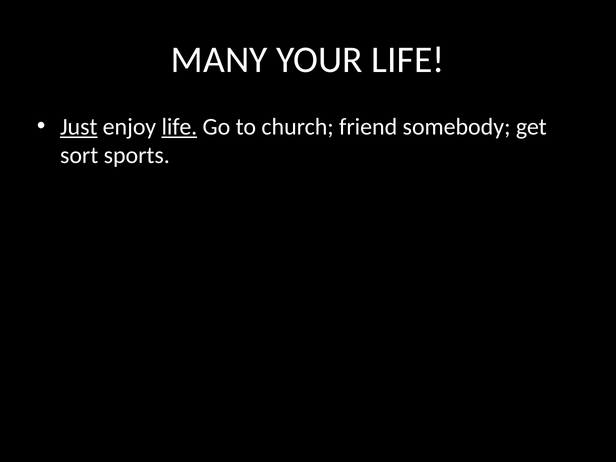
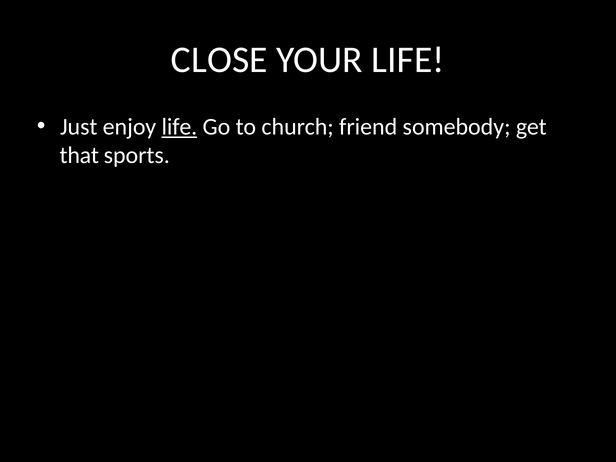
MANY: MANY -> CLOSE
Just underline: present -> none
sort: sort -> that
